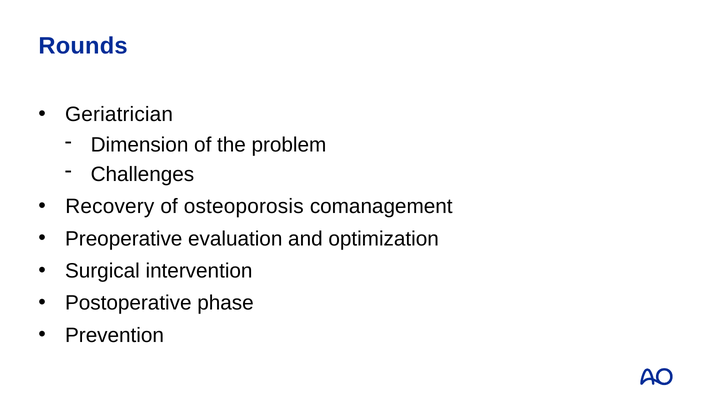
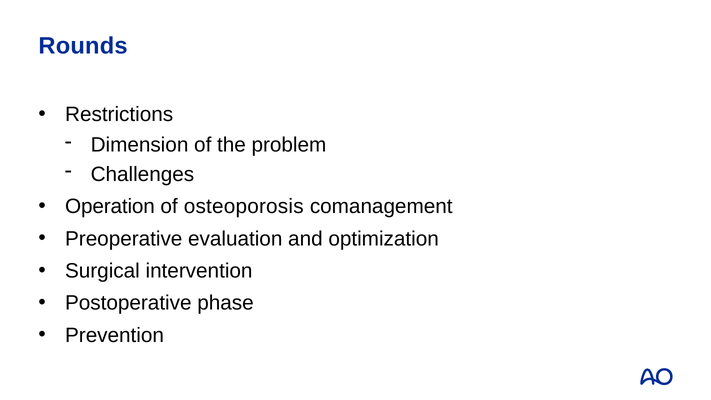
Geriatrician: Geriatrician -> Restrictions
Recovery: Recovery -> Operation
